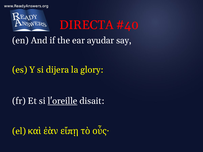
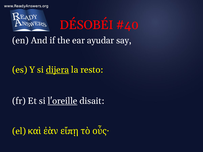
DIRECTA: DIRECTA -> DÉSOBÉI
dijera underline: none -> present
glory: glory -> resto
